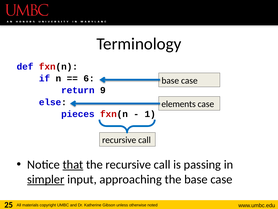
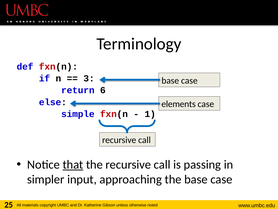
6: 6 -> 3
9: 9 -> 6
pieces: pieces -> simple
simpler underline: present -> none
